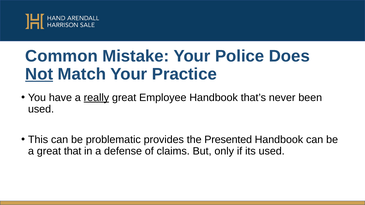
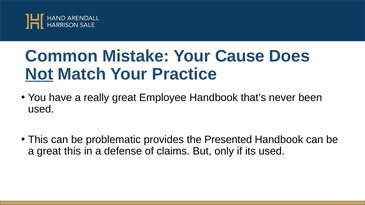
Police: Police -> Cause
really underline: present -> none
great that: that -> this
